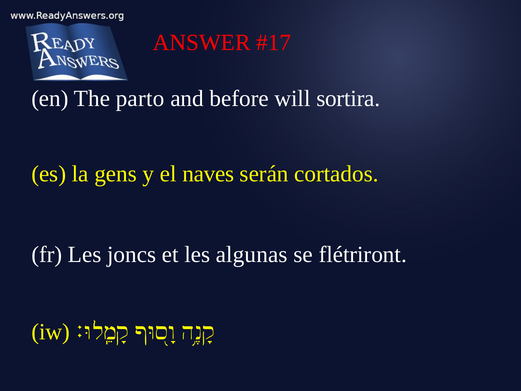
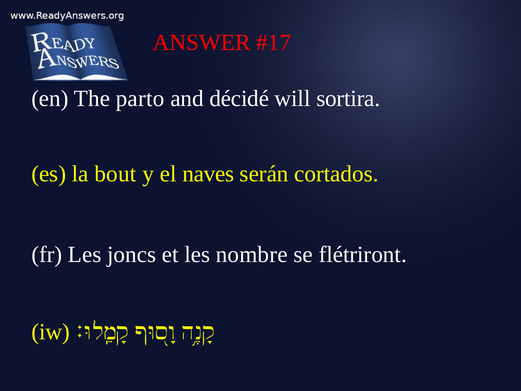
before: before -> décidé
gens: gens -> bout
algunas: algunas -> nombre
